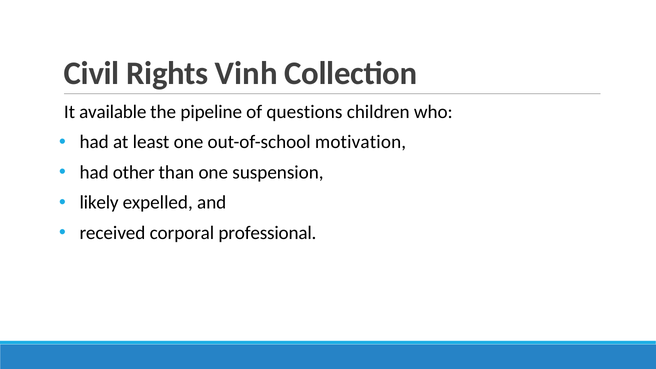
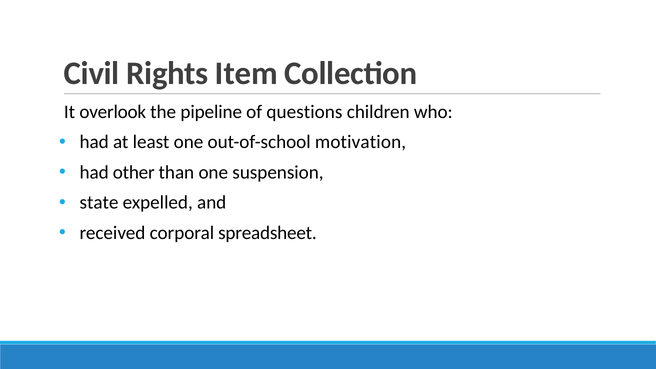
Vinh: Vinh -> Item
available: available -> overlook
likely: likely -> state
professional: professional -> spreadsheet
